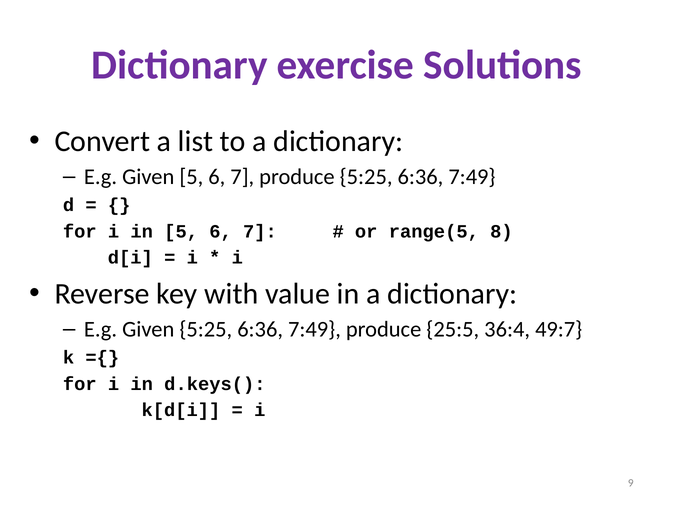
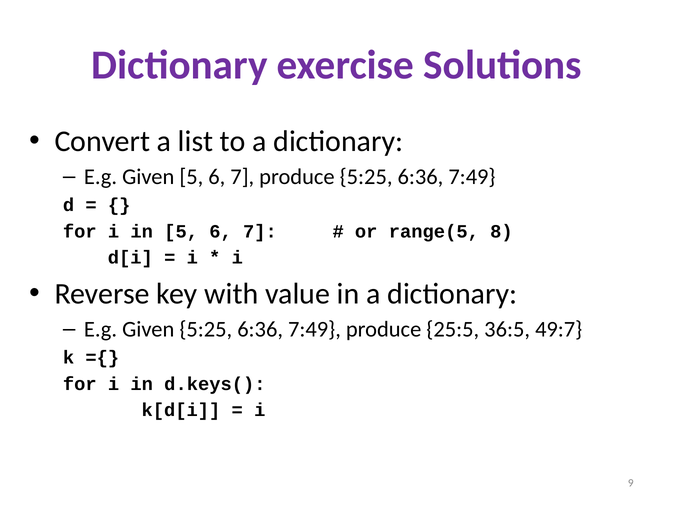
36:4: 36:4 -> 36:5
